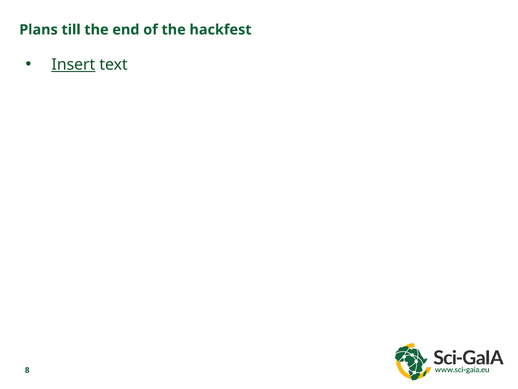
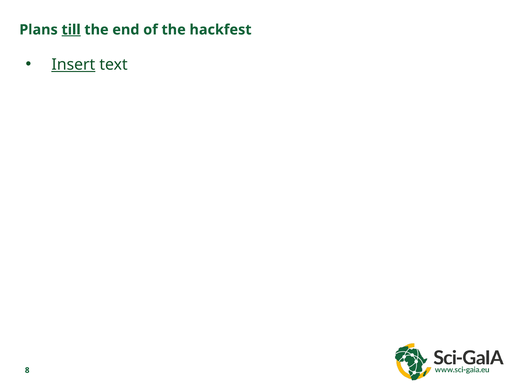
till underline: none -> present
